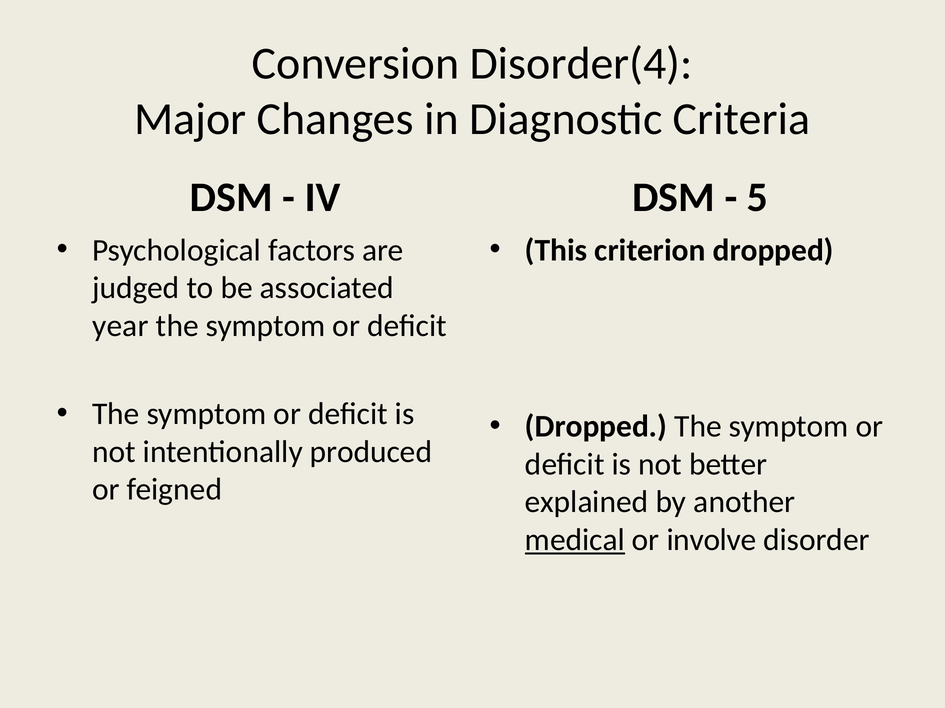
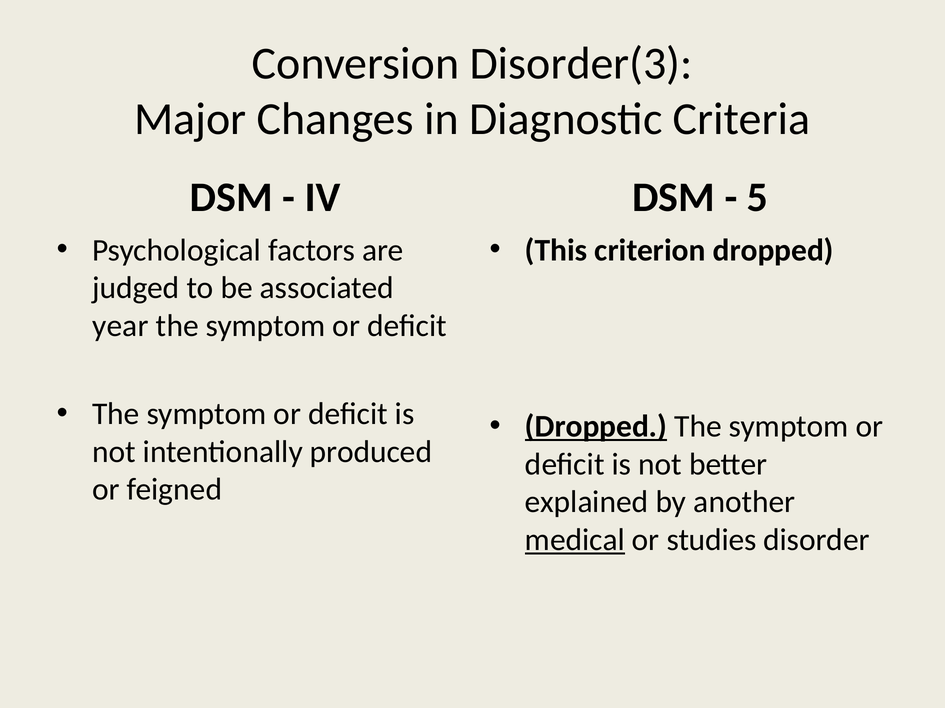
Disorder(4: Disorder(4 -> Disorder(3
Dropped at (596, 427) underline: none -> present
involve: involve -> studies
